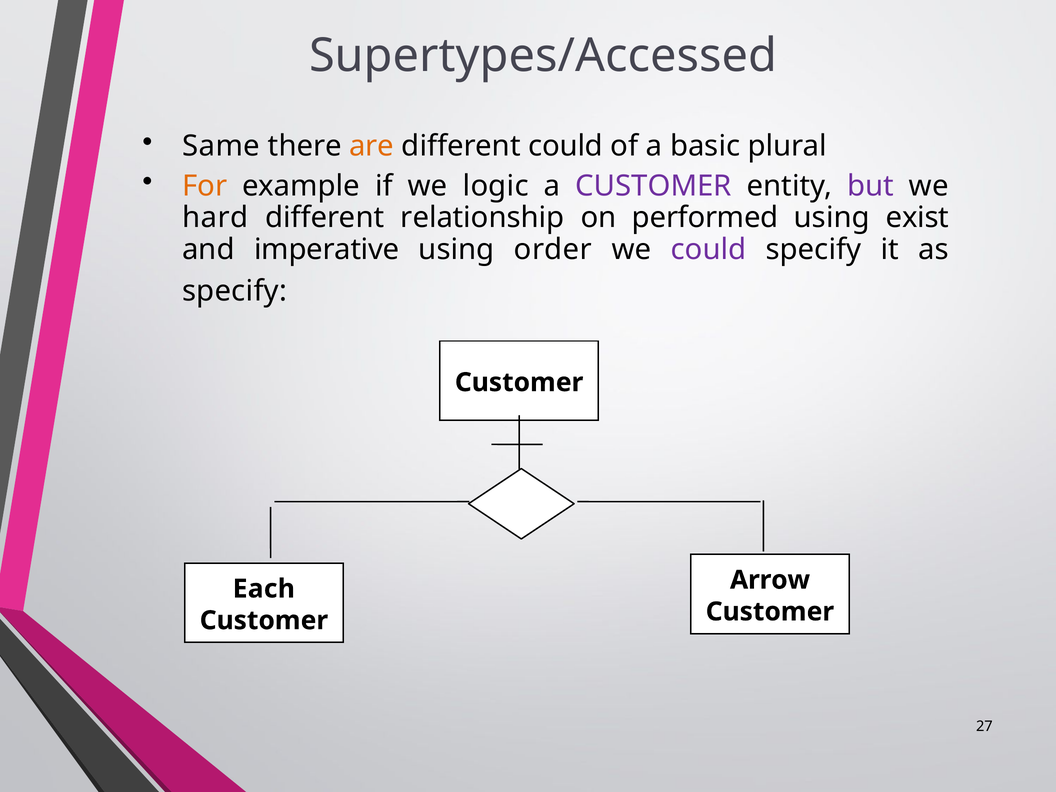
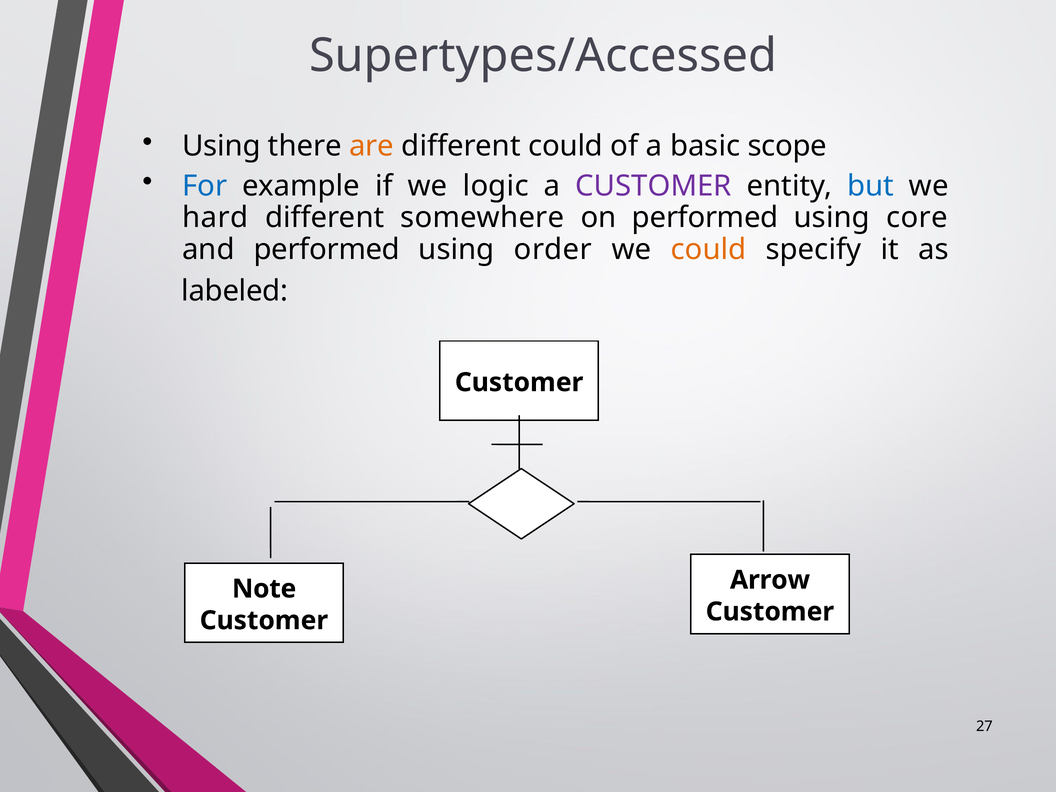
Same at (221, 146): Same -> Using
plural: plural -> scope
For colour: orange -> blue
but colour: purple -> blue
relationship: relationship -> somewhere
exist: exist -> core
and imperative: imperative -> performed
could at (708, 249) colour: purple -> orange
specify at (235, 291): specify -> labeled
Each: Each -> Note
